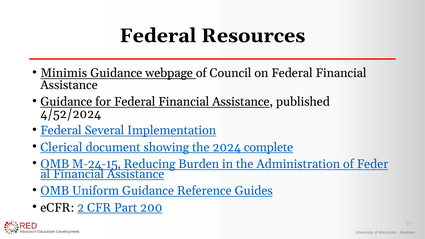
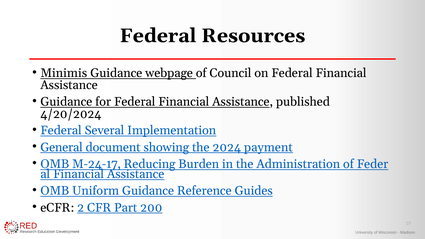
4/52/2024: 4/52/2024 -> 4/20/2024
Clerical: Clerical -> General
complete: complete -> payment
M-24-15: M-24-15 -> M-24-17
